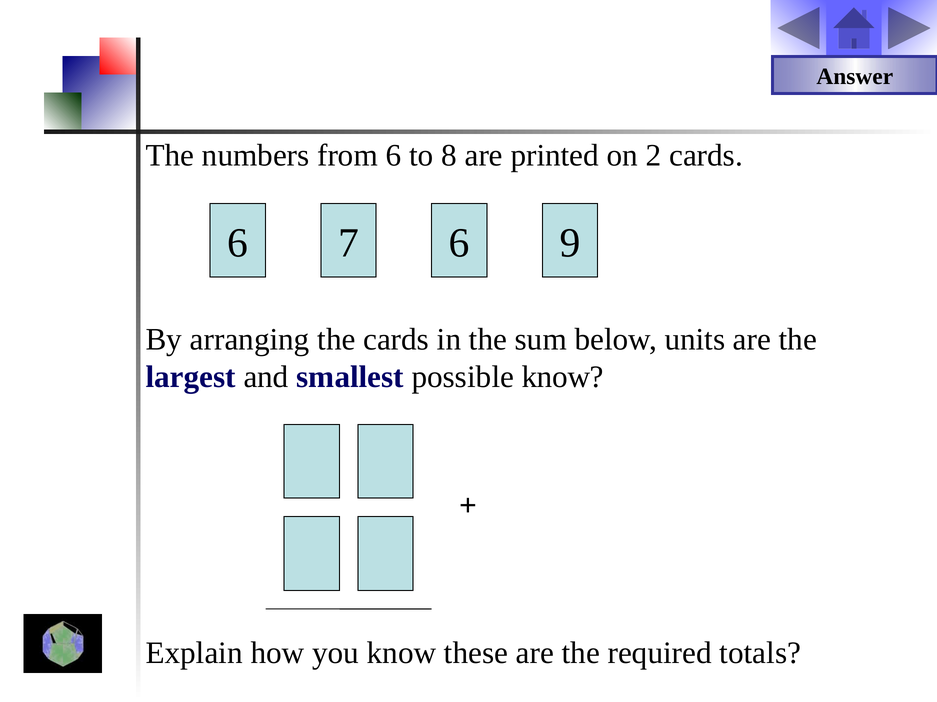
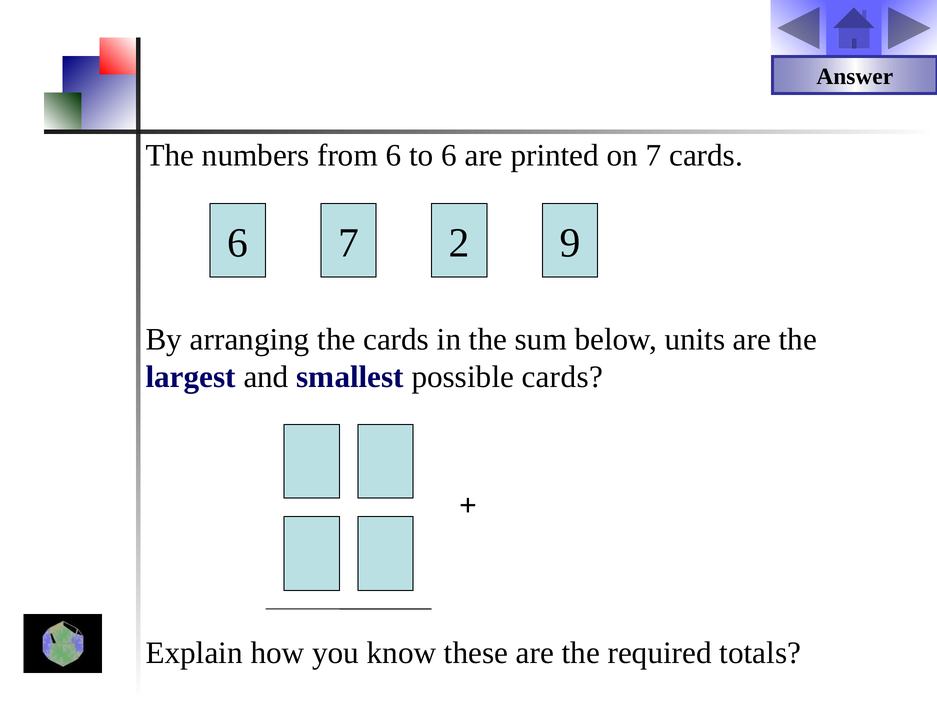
to 8: 8 -> 6
on 2: 2 -> 7
7 6: 6 -> 2
possible know: know -> cards
